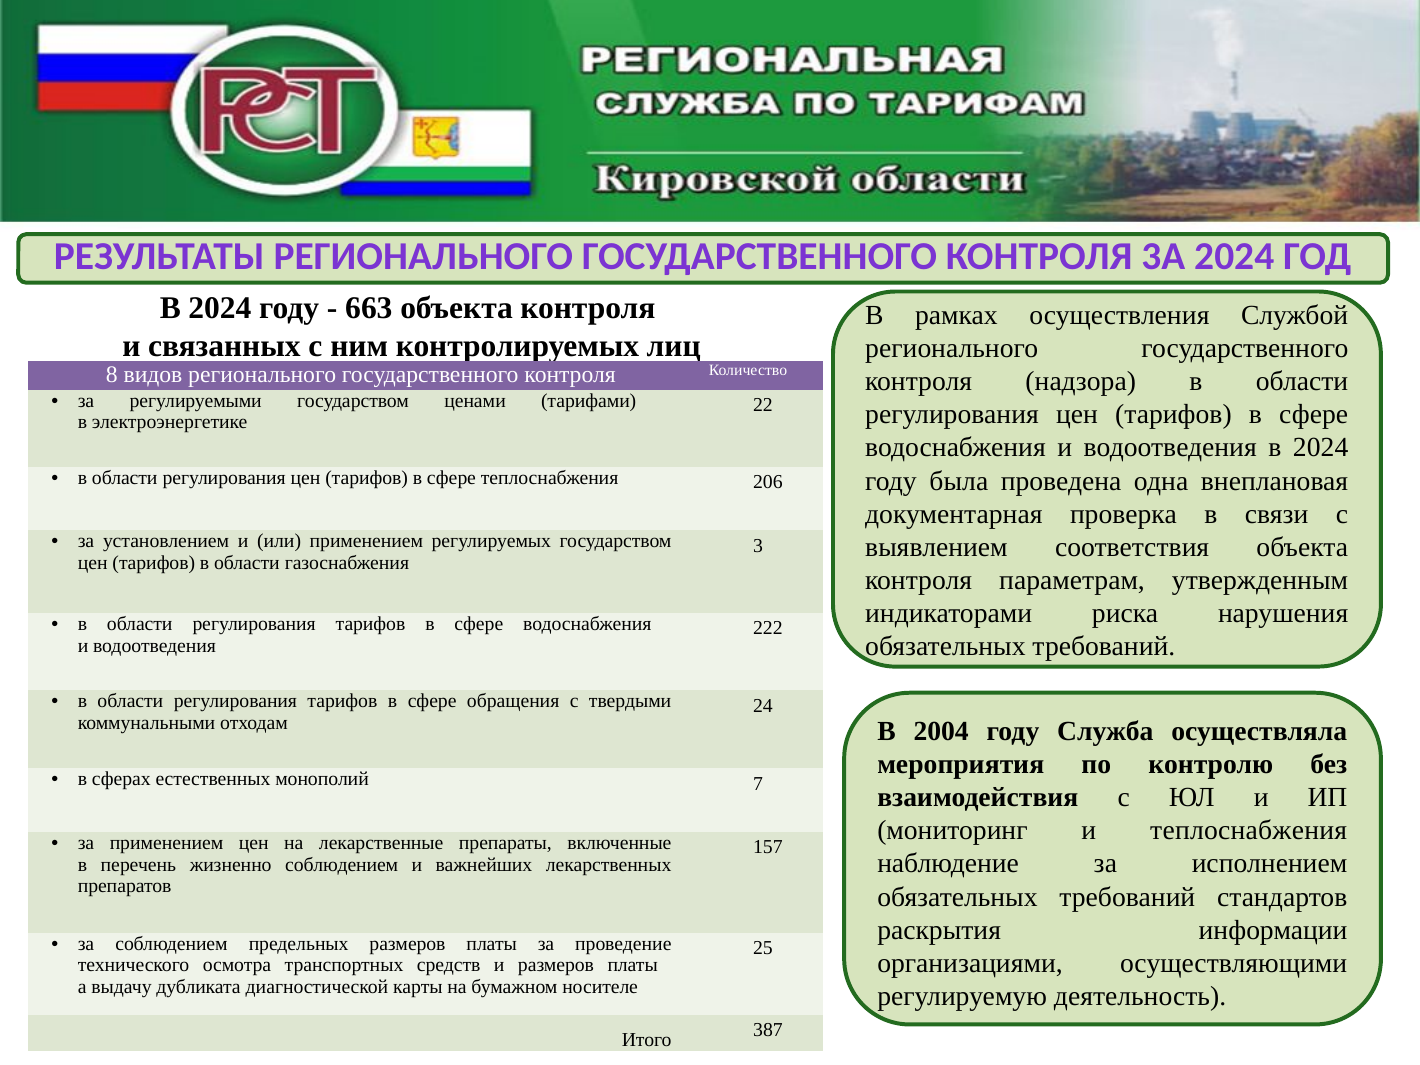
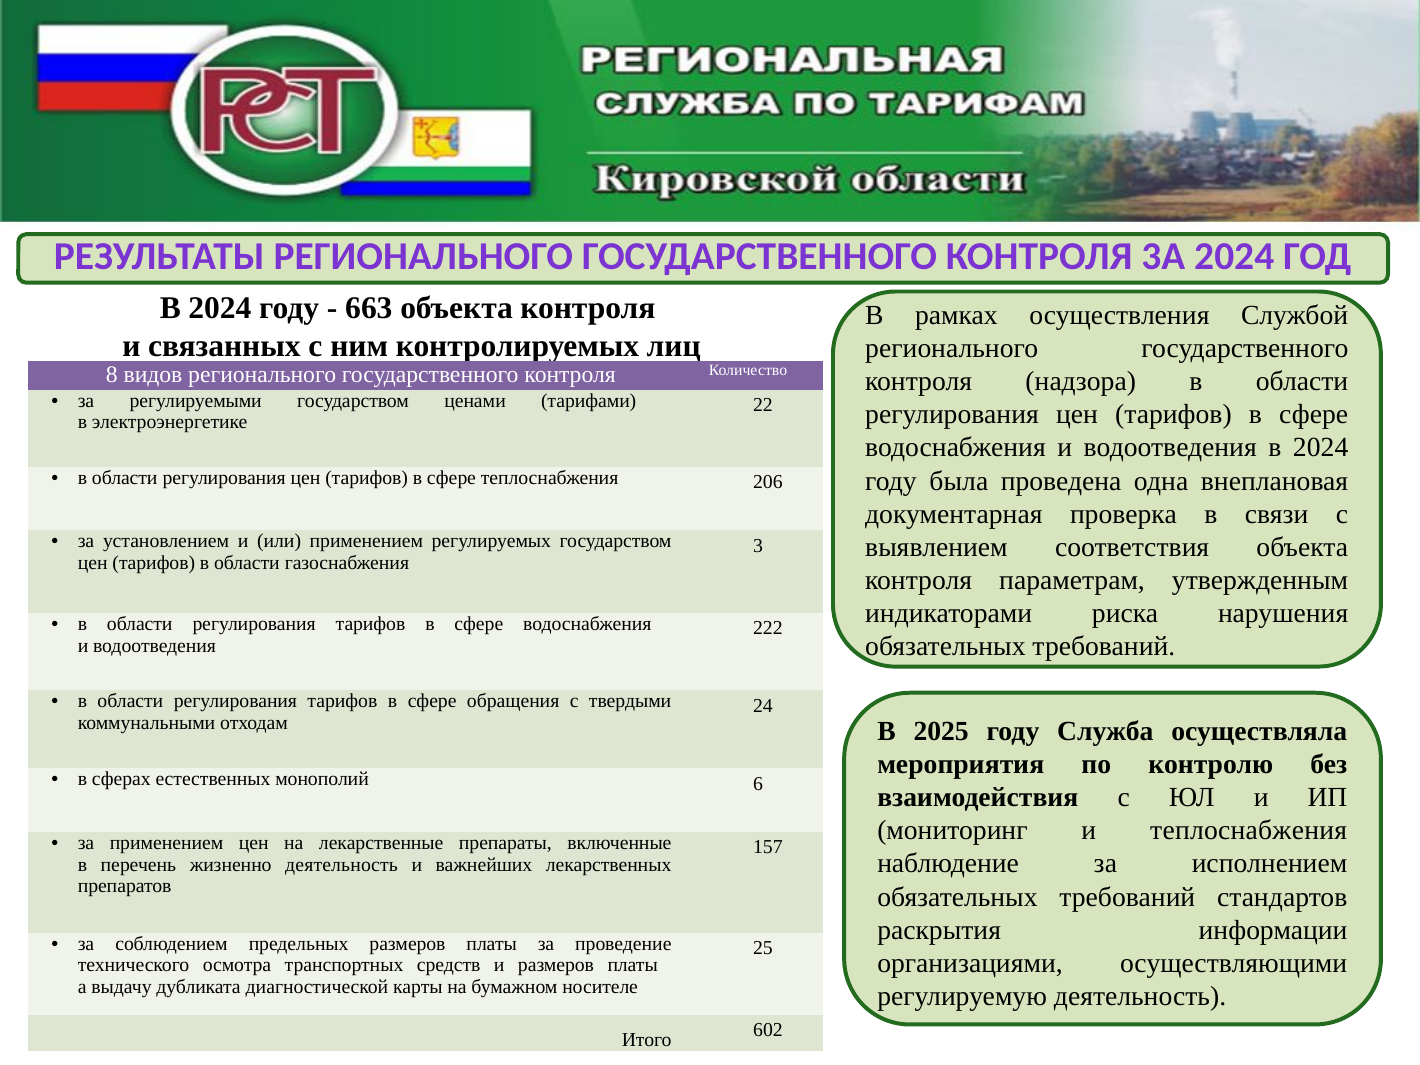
2004: 2004 -> 2025
монополий 7: 7 -> 6
жизненно соблюдением: соблюдением -> деятельность
387: 387 -> 602
